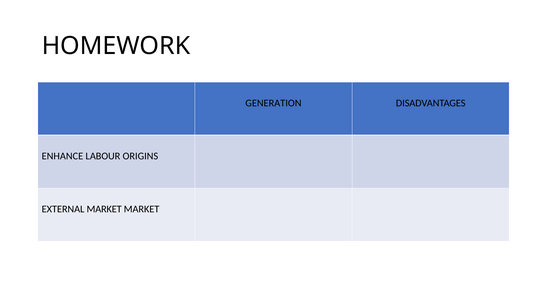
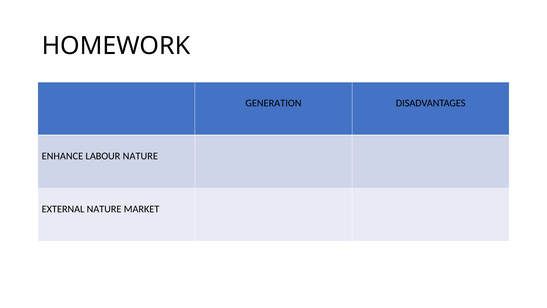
LABOUR ORIGINS: ORIGINS -> NATURE
EXTERNAL MARKET: MARKET -> NATURE
